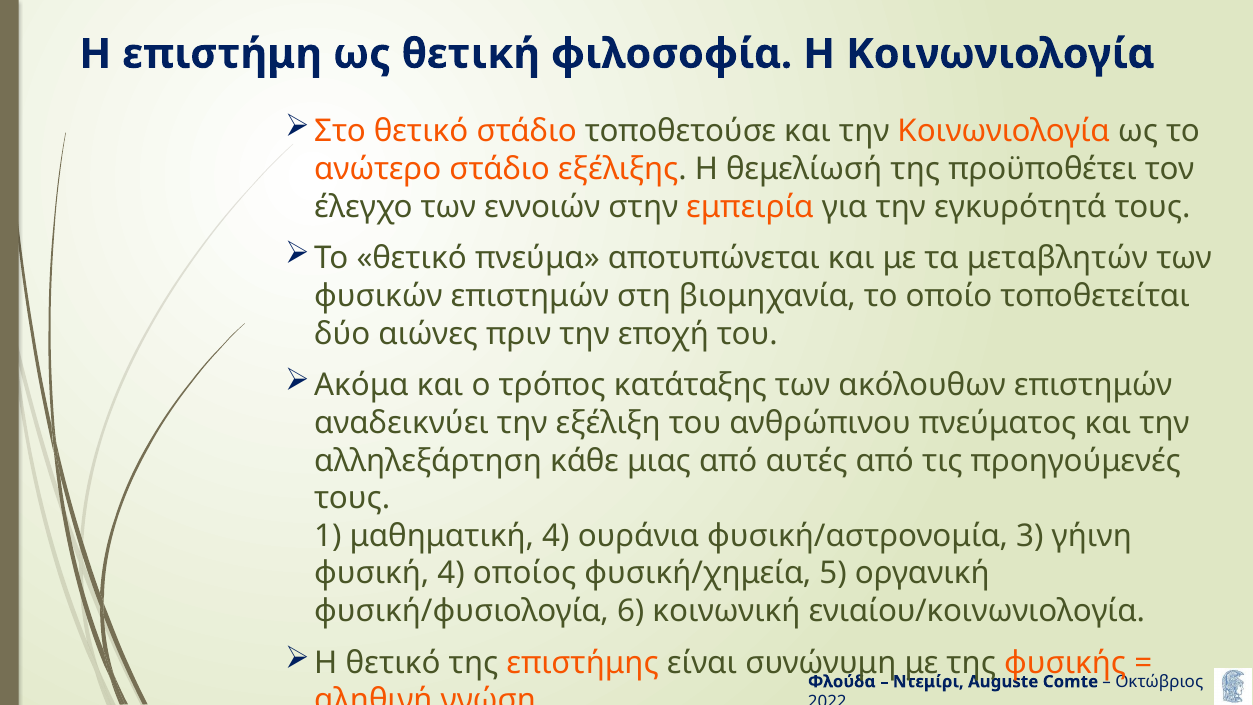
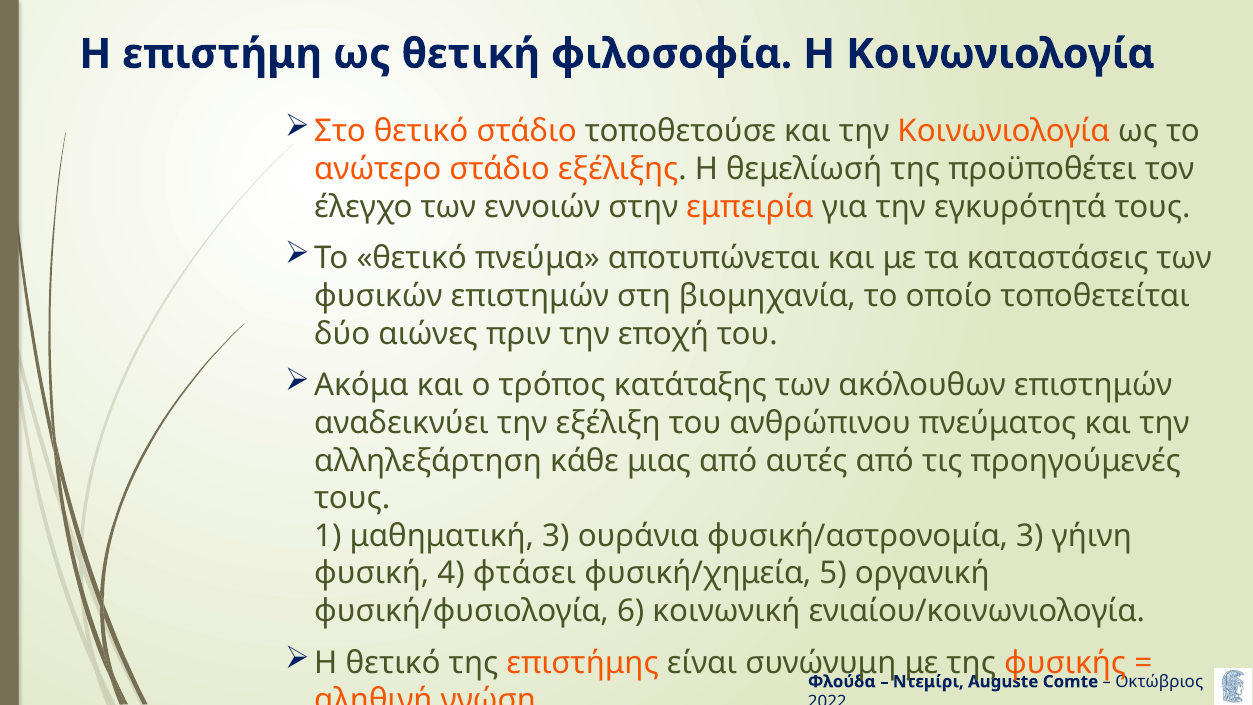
μεταβλητών: μεταβλητών -> καταστάσεις
μαθηματική 4: 4 -> 3
οποίος: οποίος -> φτάσει
